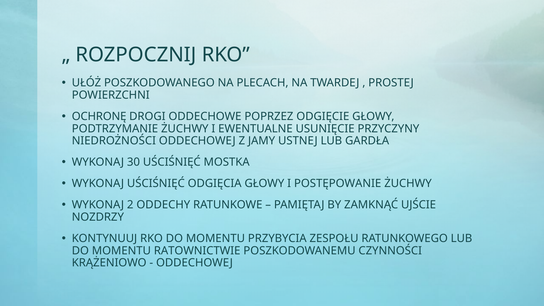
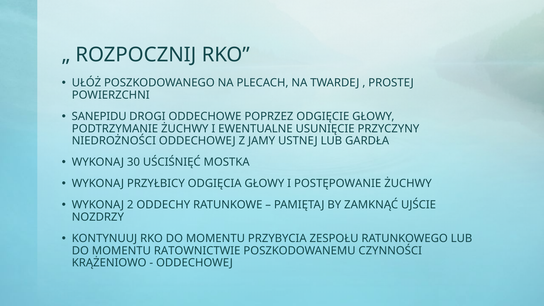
OCHRONĘ: OCHRONĘ -> SANEPIDU
WYKONAJ UŚCIŚNIĘĆ: UŚCIŚNIĘĆ -> PRZYŁBICY
